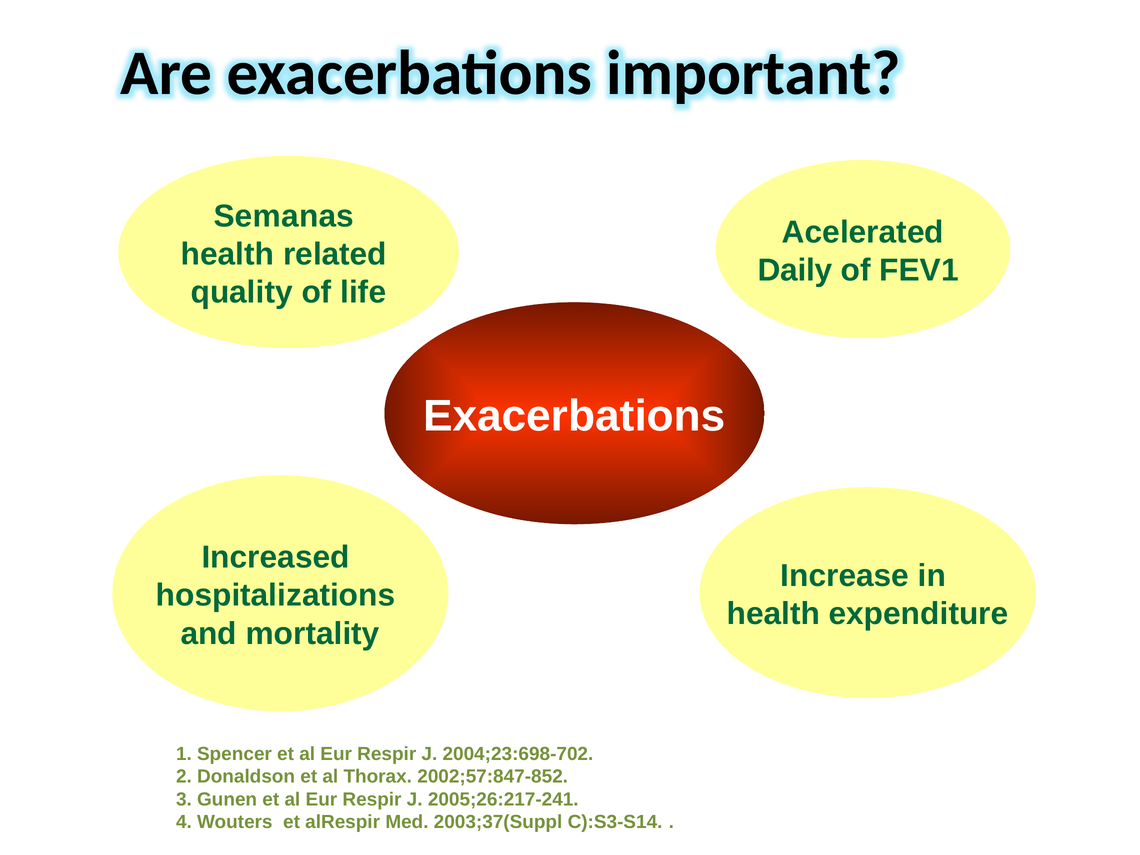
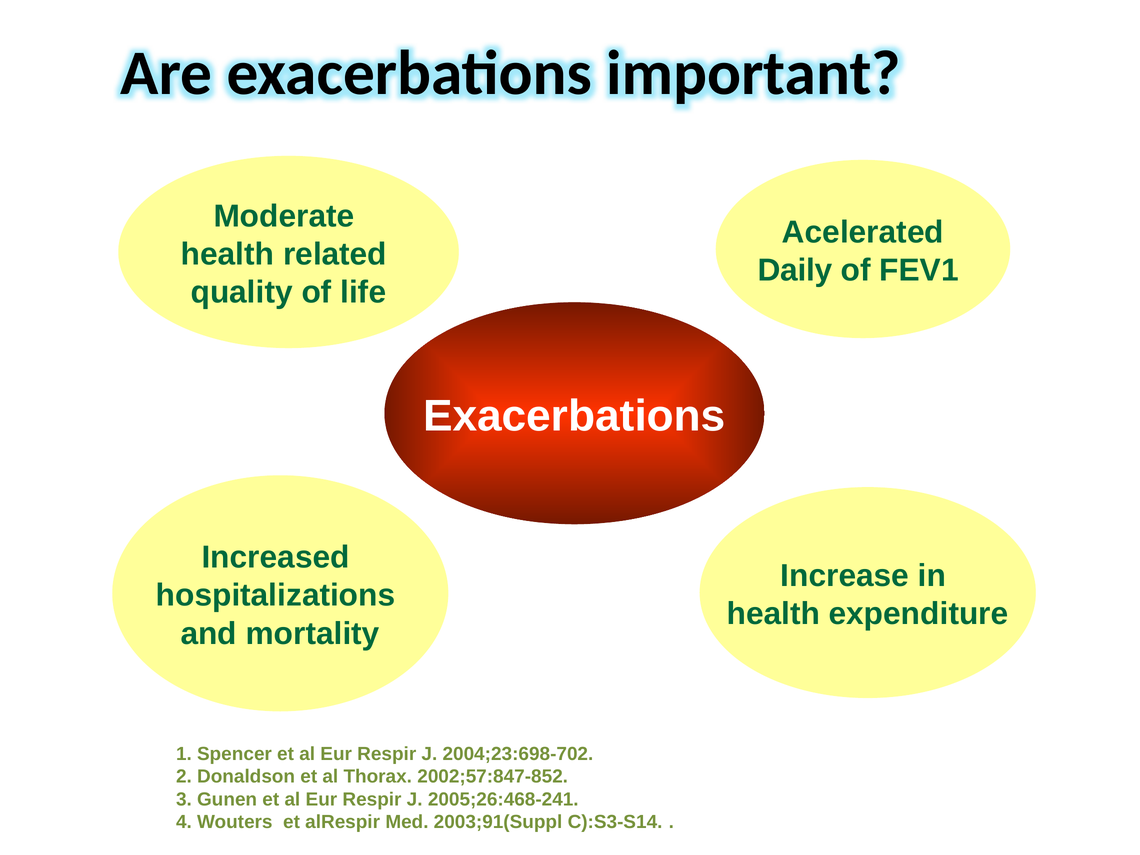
Semanas: Semanas -> Moderate
2005;26:217-241: 2005;26:217-241 -> 2005;26:468-241
2003;37(Suppl: 2003;37(Suppl -> 2003;91(Suppl
